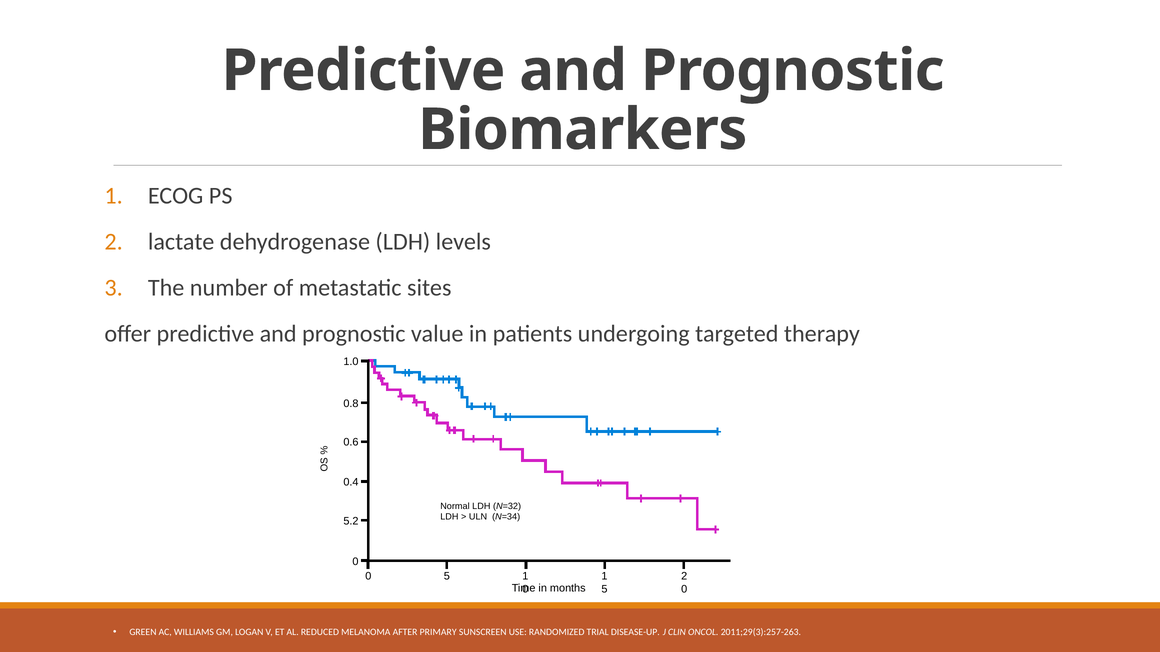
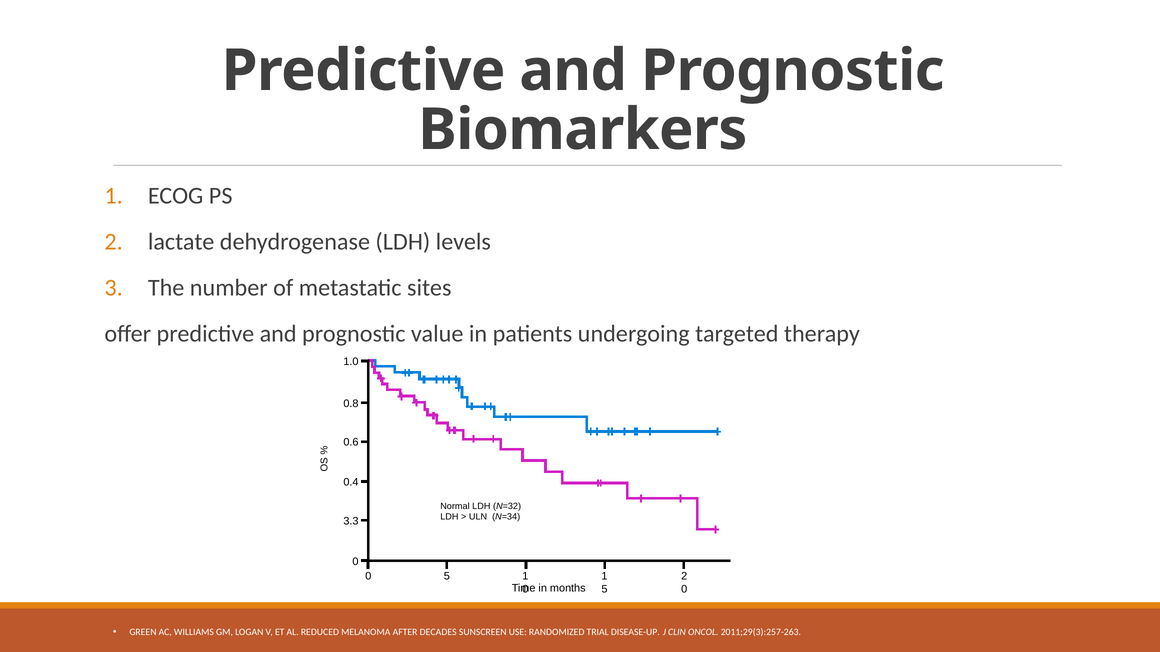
5.2: 5.2 -> 3.3
PRIMARY: PRIMARY -> DECADES
